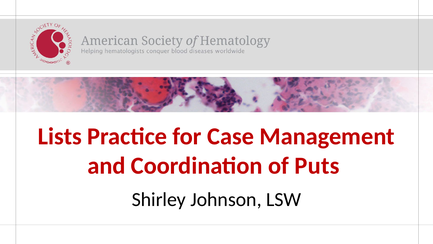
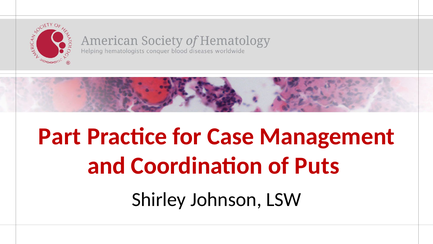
Lists: Lists -> Part
